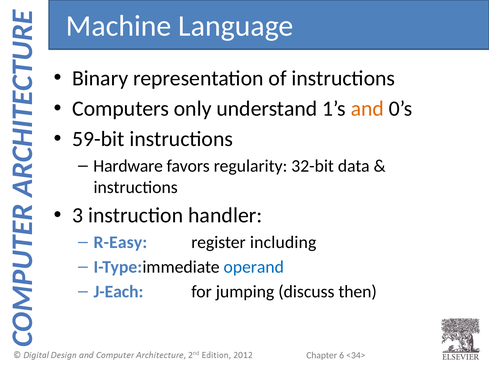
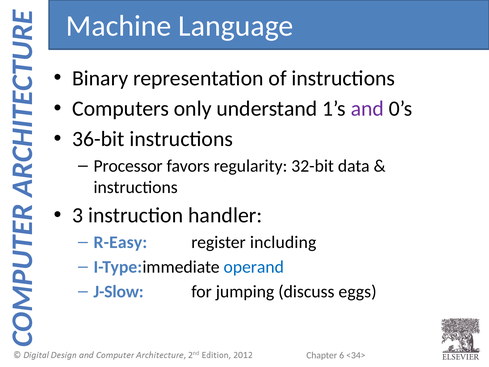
and colour: orange -> purple
59-bit: 59-bit -> 36-bit
Hardware: Hardware -> Processor
J-Each: J-Each -> J-Slow
then: then -> eggs
